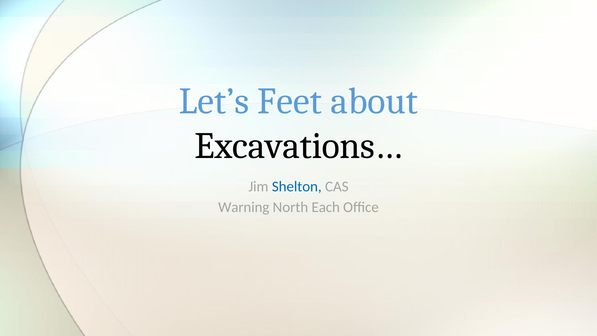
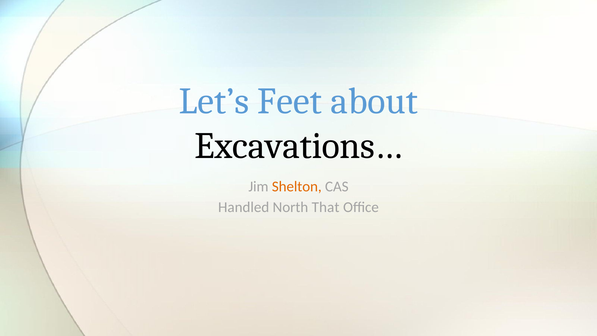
Shelton colour: blue -> orange
Warning: Warning -> Handled
Each: Each -> That
